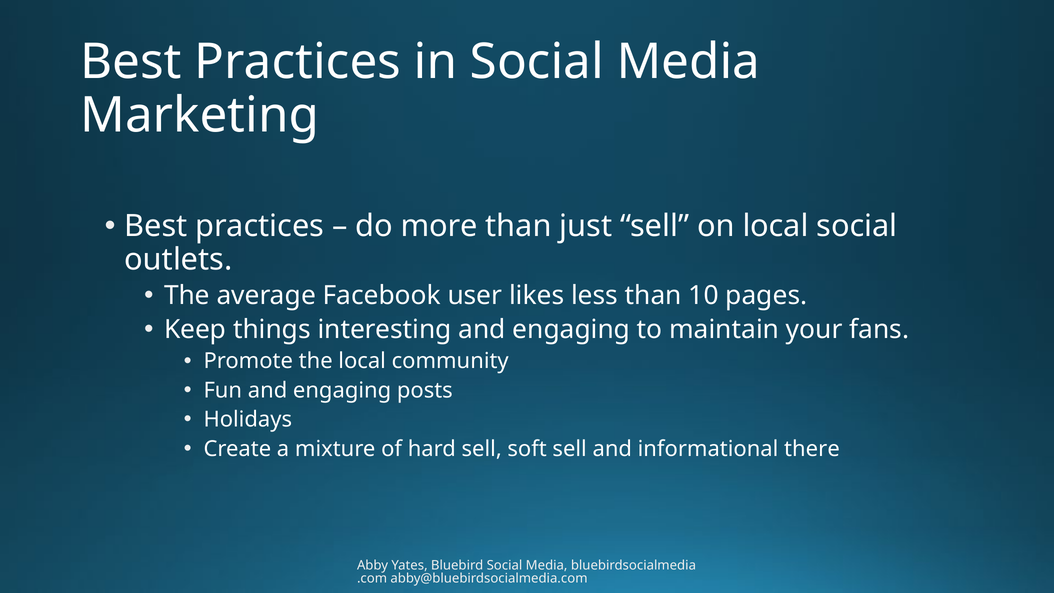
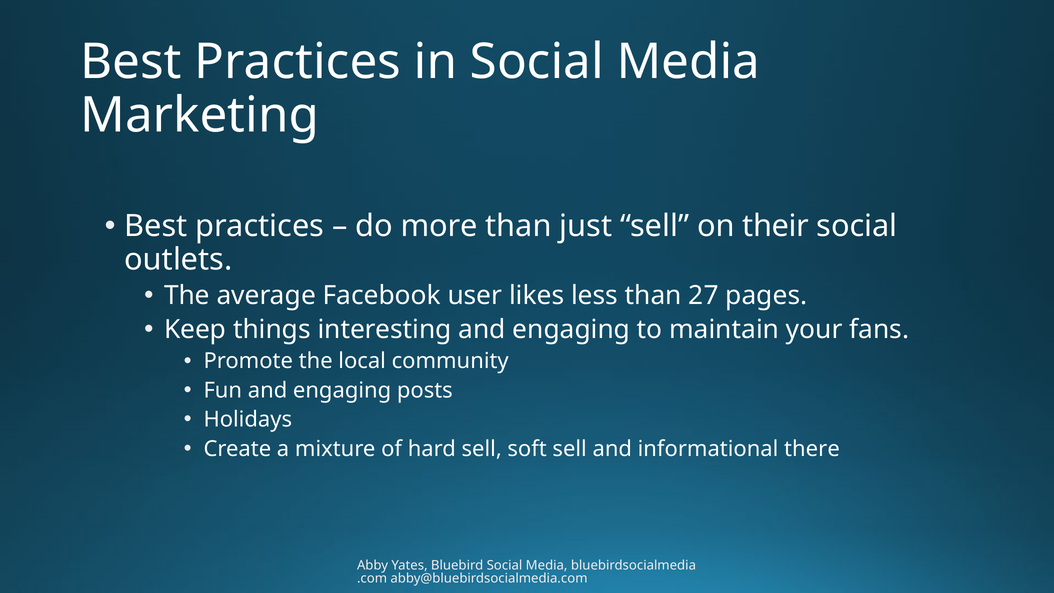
on local: local -> their
10: 10 -> 27
